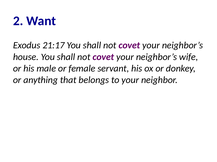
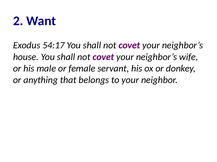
21:17: 21:17 -> 54:17
